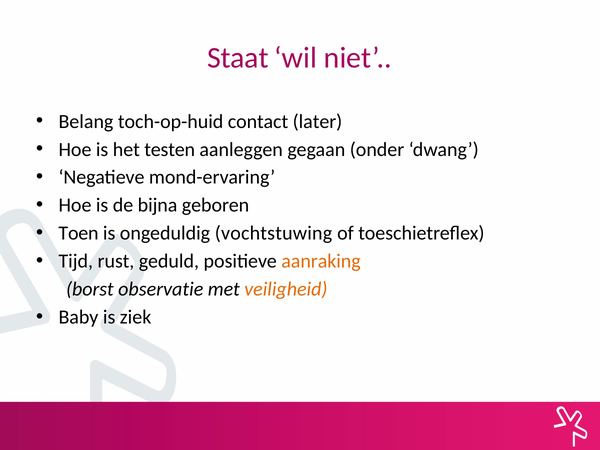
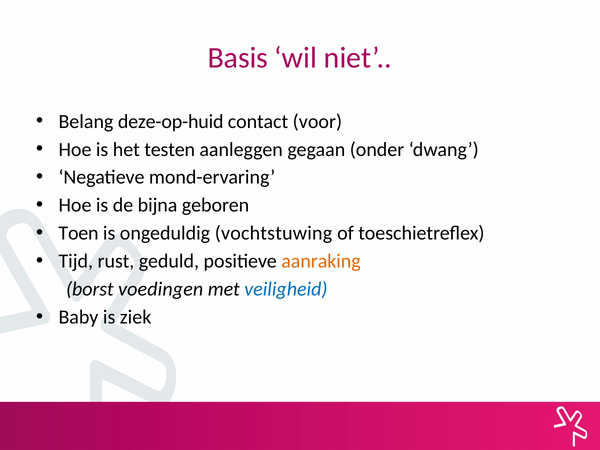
Staat: Staat -> Basis
toch-op-huid: toch-op-huid -> deze-op-huid
later: later -> voor
observatie: observatie -> voedingen
veiligheid colour: orange -> blue
